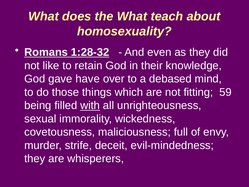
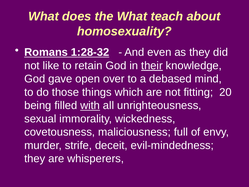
their underline: none -> present
have: have -> open
59: 59 -> 20
